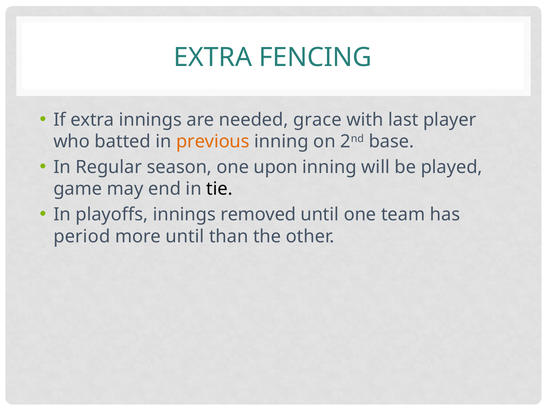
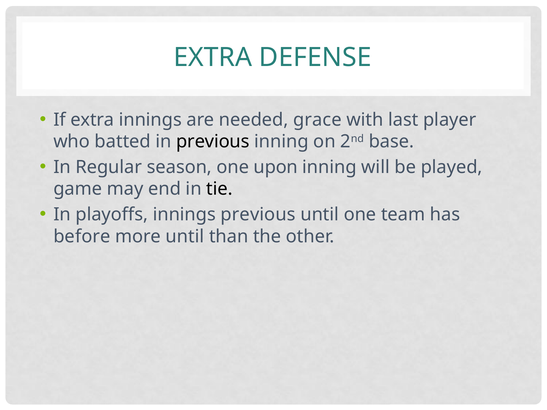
FENCING: FENCING -> DEFENSE
previous at (213, 142) colour: orange -> black
innings removed: removed -> previous
period: period -> before
